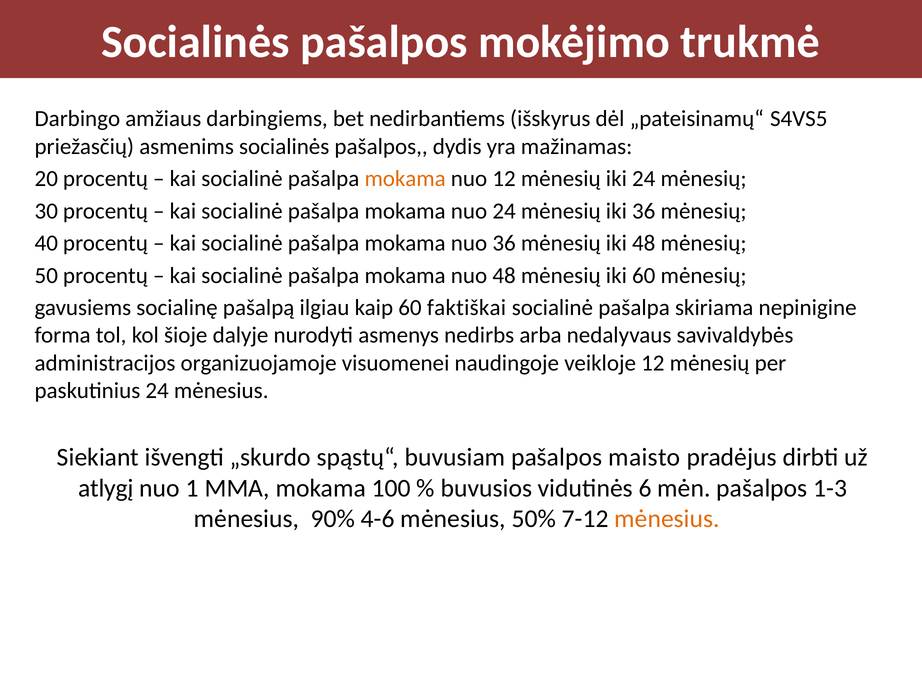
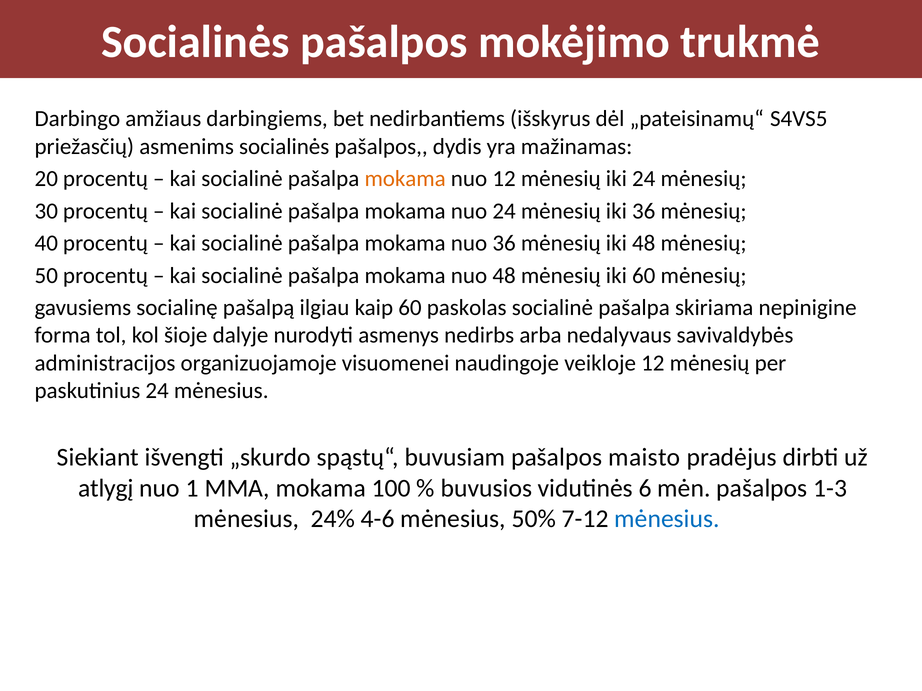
faktiškai: faktiškai -> paskolas
90%: 90% -> 24%
mėnesius at (667, 519) colour: orange -> blue
